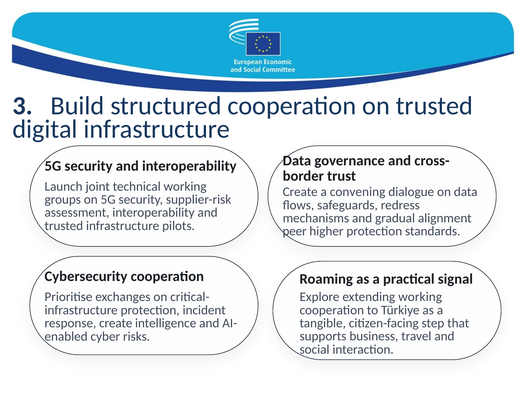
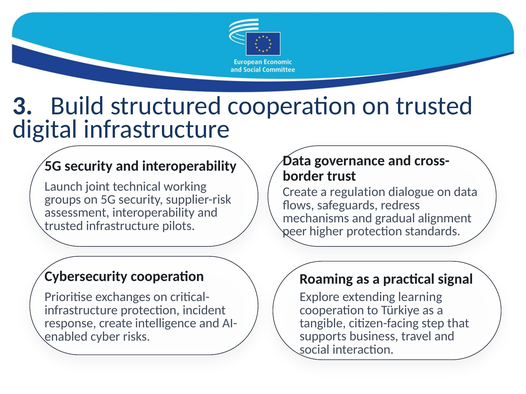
convening: convening -> regulation
extending working: working -> learning
